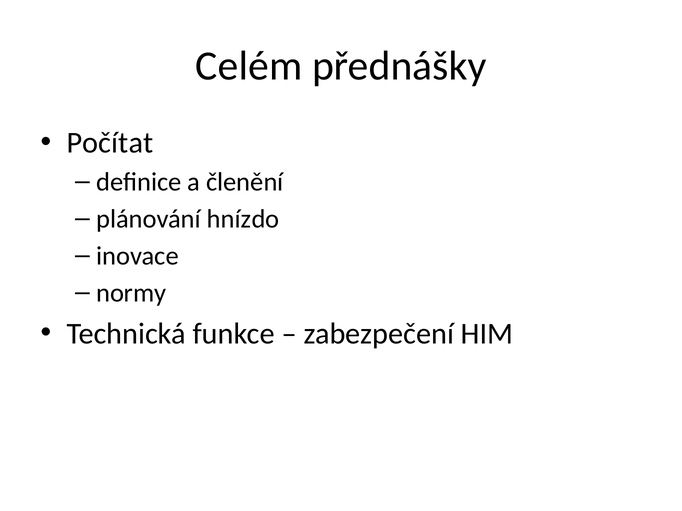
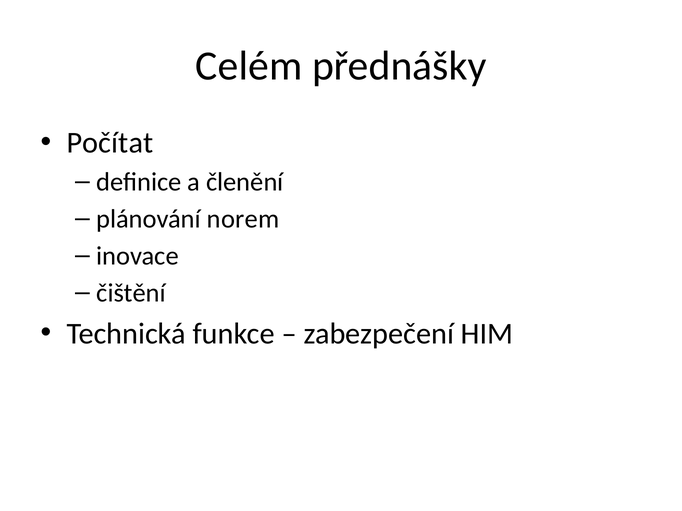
hnízdo: hnízdo -> norem
normy: normy -> čištění
